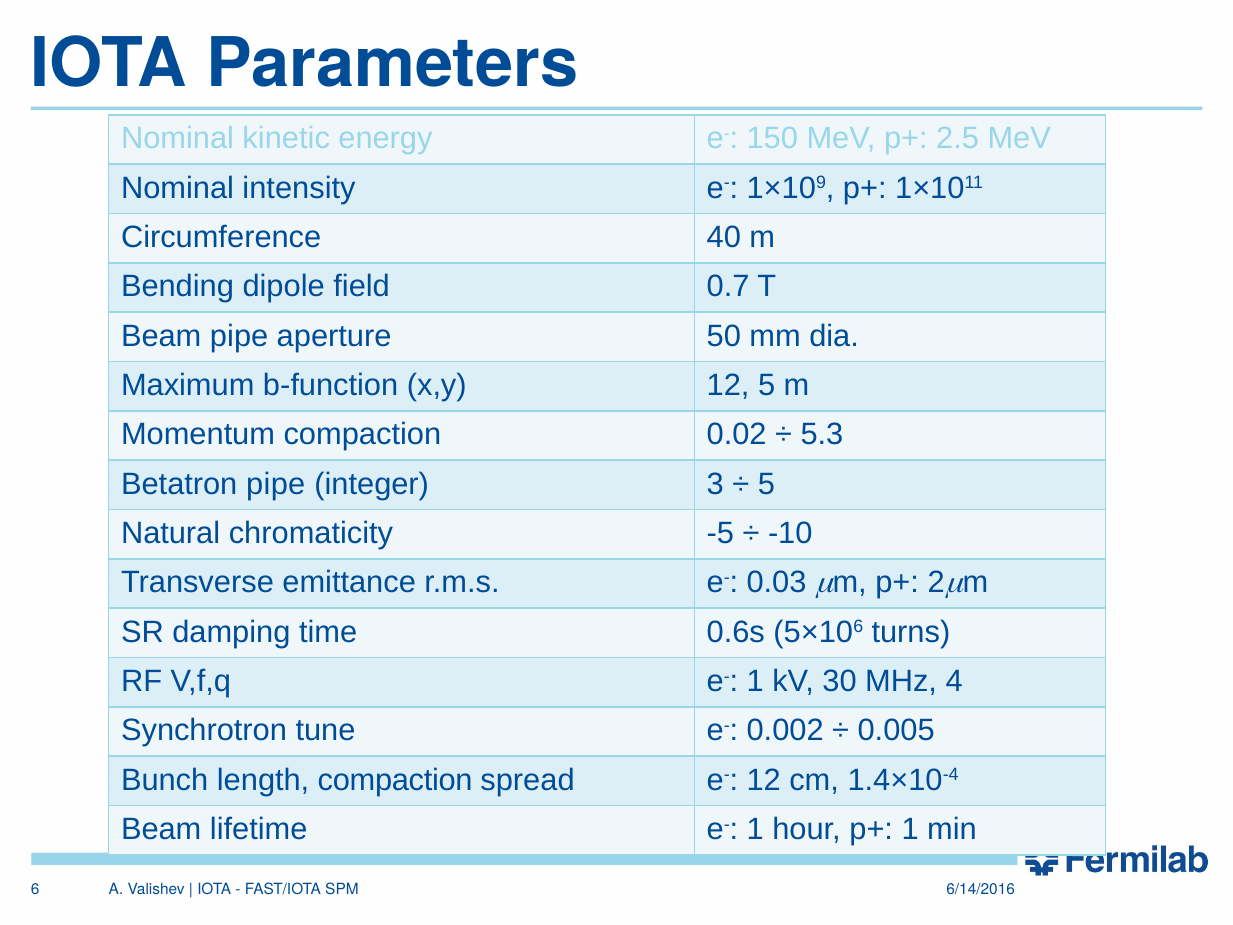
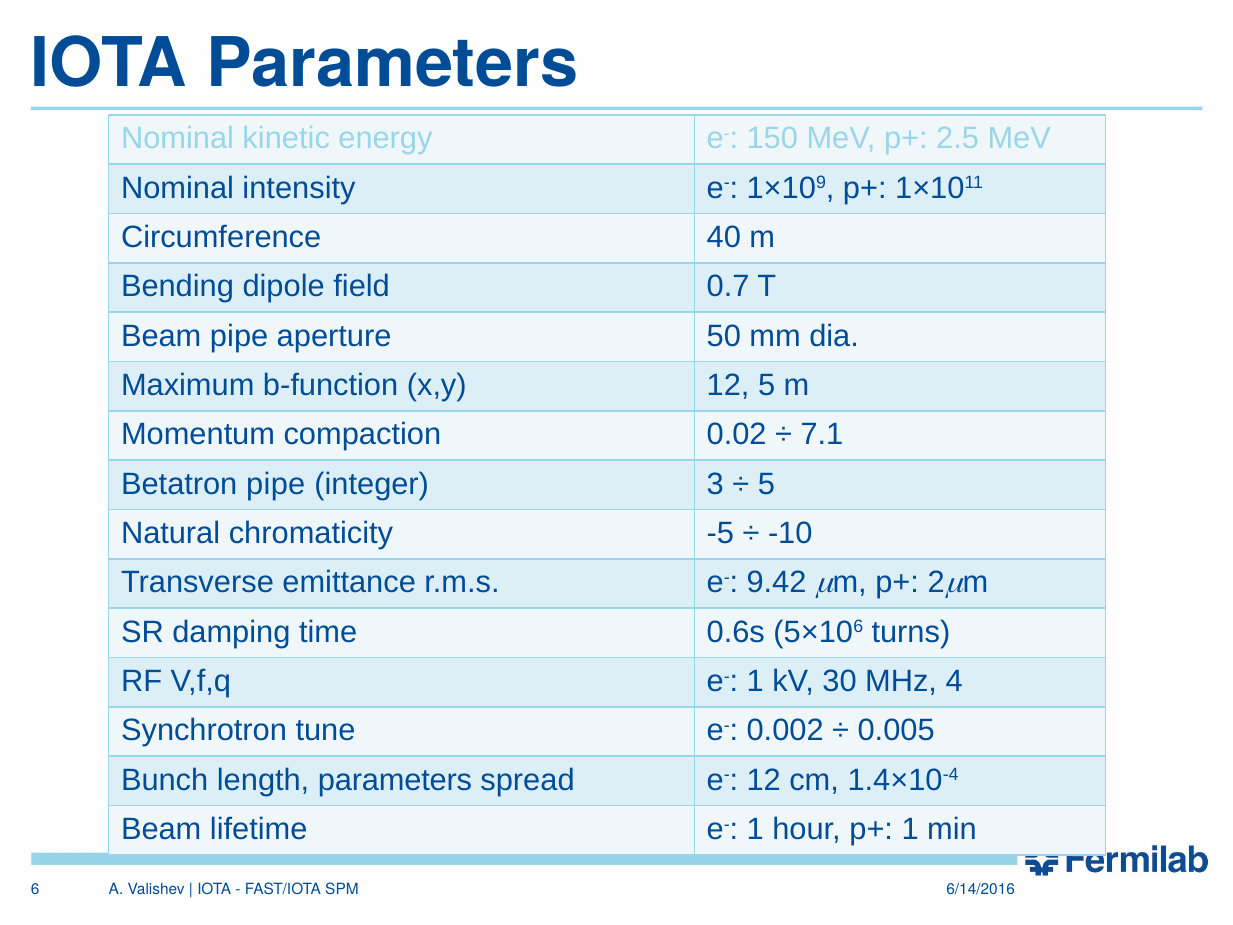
5.3: 5.3 -> 7.1
0.03: 0.03 -> 9.42
length compaction: compaction -> parameters
